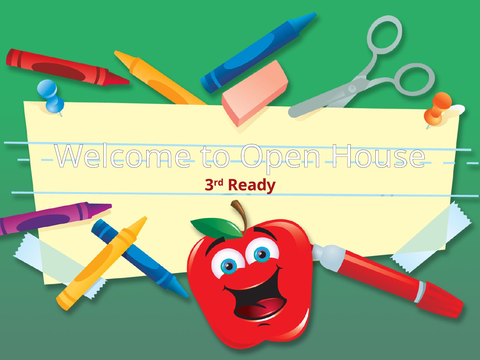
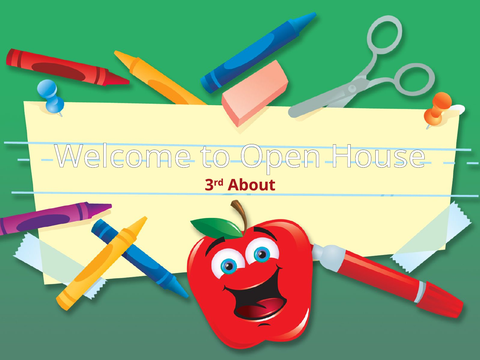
Ready: Ready -> About
